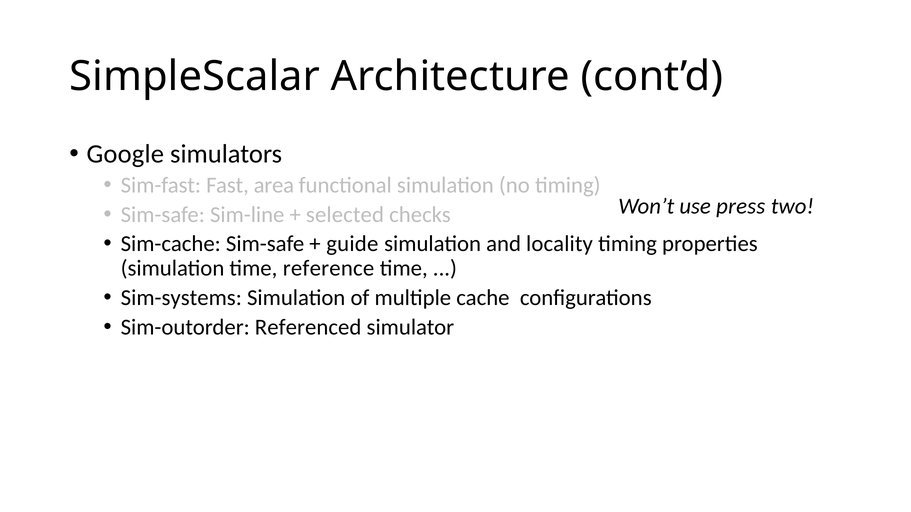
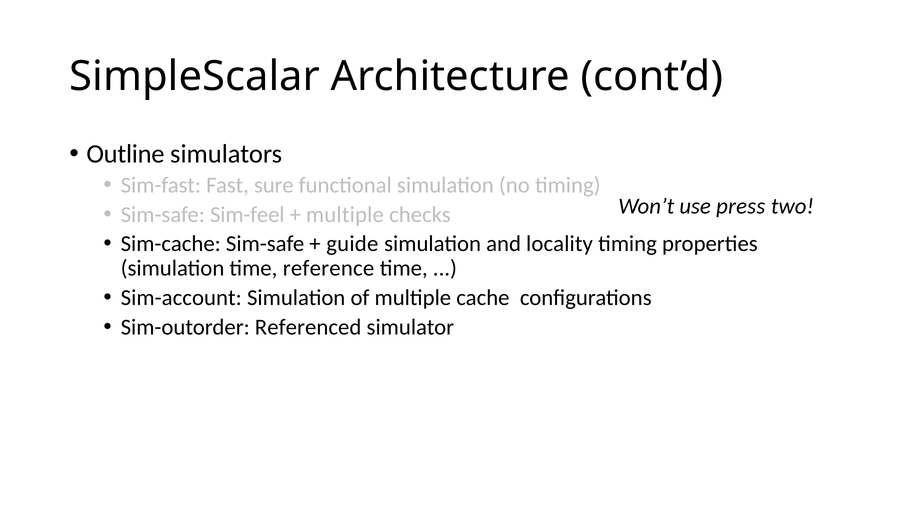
Google: Google -> Outline
area: area -> sure
Sim-line: Sim-line -> Sim-feel
selected at (345, 215): selected -> multiple
Sim-systems: Sim-systems -> Sim-account
